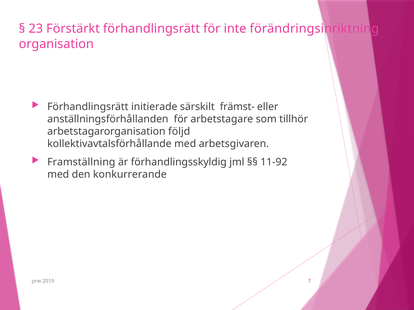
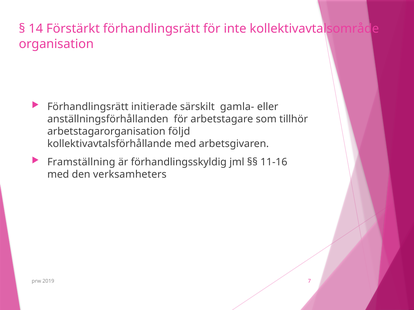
23: 23 -> 14
förändringsinriktning: förändringsinriktning -> kollektivavtalsområde
främst-: främst- -> gamla-
11-92: 11-92 -> 11-16
konkurrerande: konkurrerande -> verksamheters
